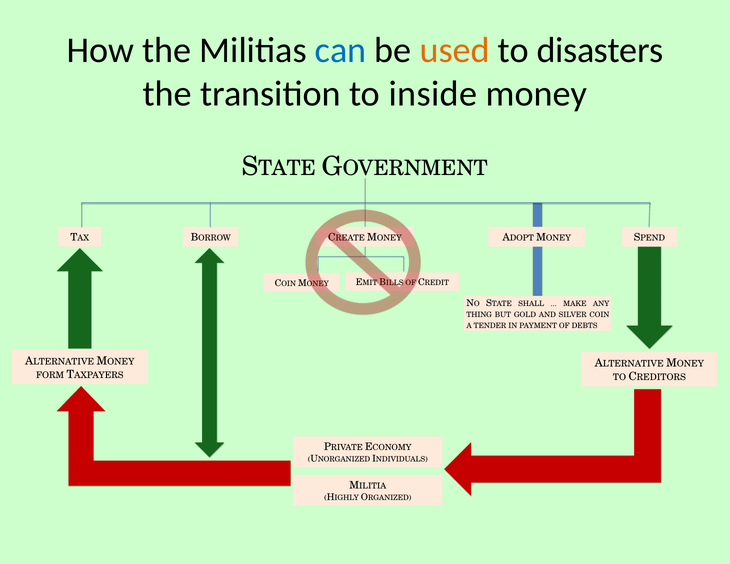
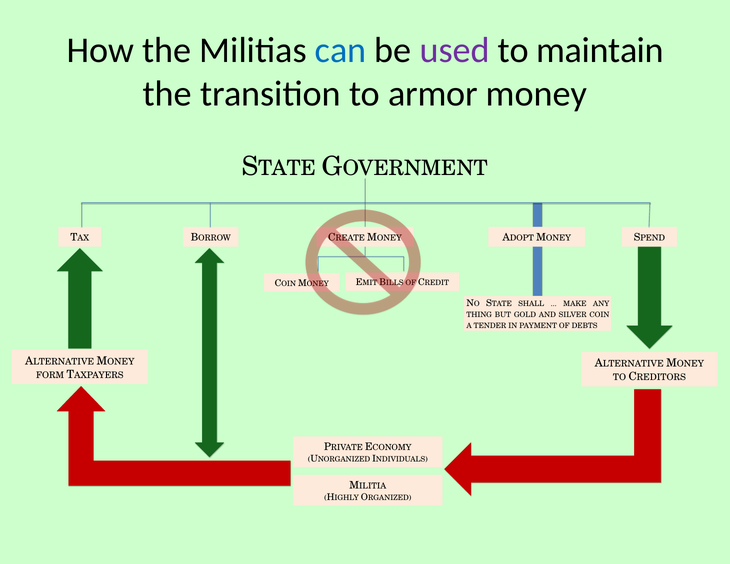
used colour: orange -> purple
disasters: disasters -> maintain
inside: inside -> armor
